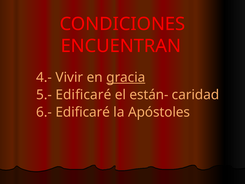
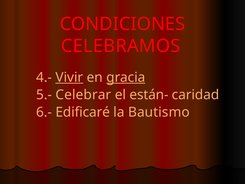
ENCUENTRAN: ENCUENTRAN -> CELEBRAMOS
Vivir underline: none -> present
5.- Edificaré: Edificaré -> Celebrar
Apóstoles: Apóstoles -> Bautismo
